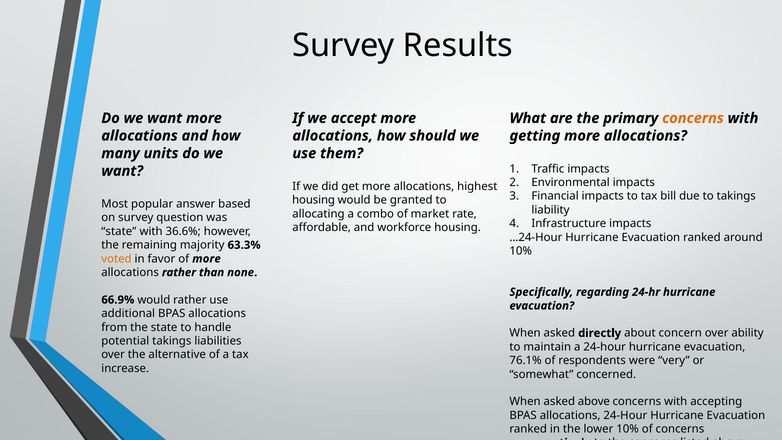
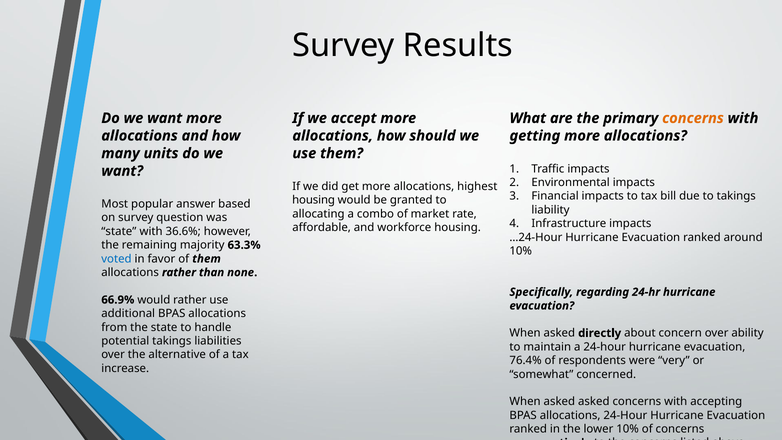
voted colour: orange -> blue
of more: more -> them
76.1%: 76.1% -> 76.4%
asked above: above -> asked
